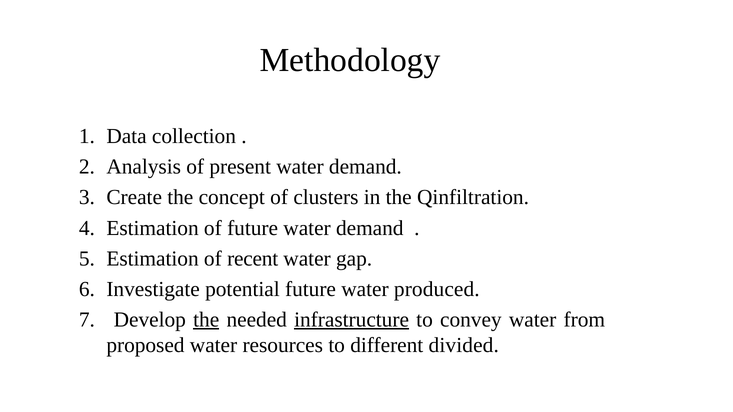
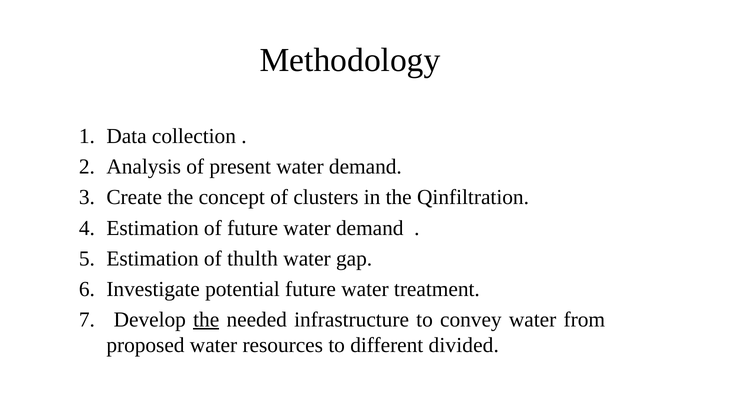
recent: recent -> thulth
produced: produced -> treatment
infrastructure underline: present -> none
